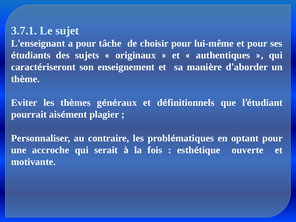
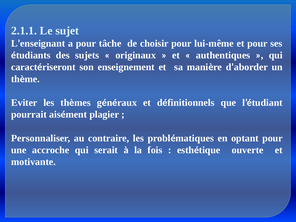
3.7.1: 3.7.1 -> 2.1.1
